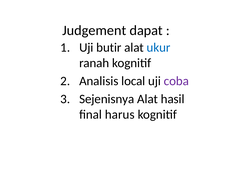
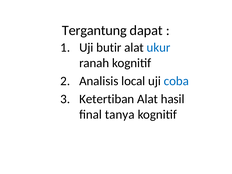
Judgement: Judgement -> Tergantung
coba colour: purple -> blue
Sejenisnya: Sejenisnya -> Ketertiban
harus: harus -> tanya
